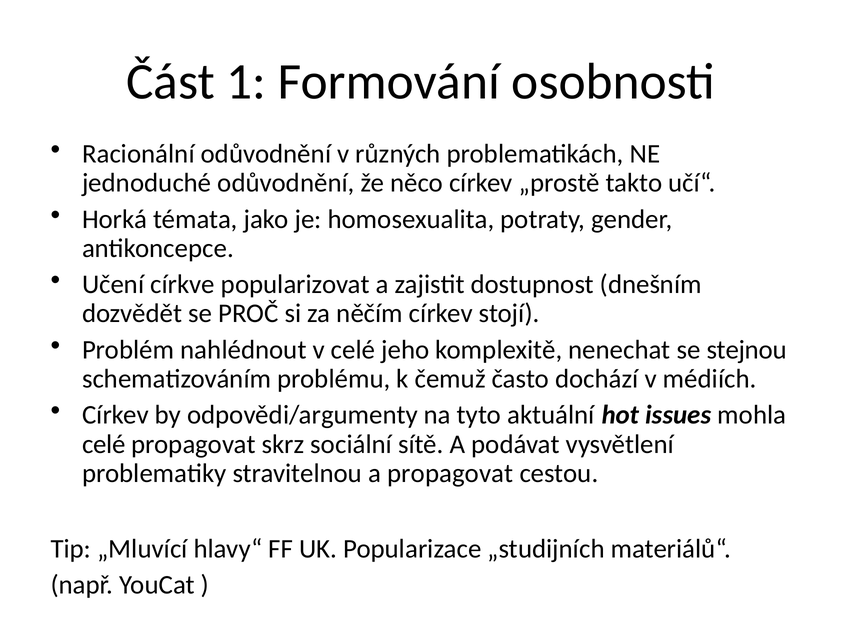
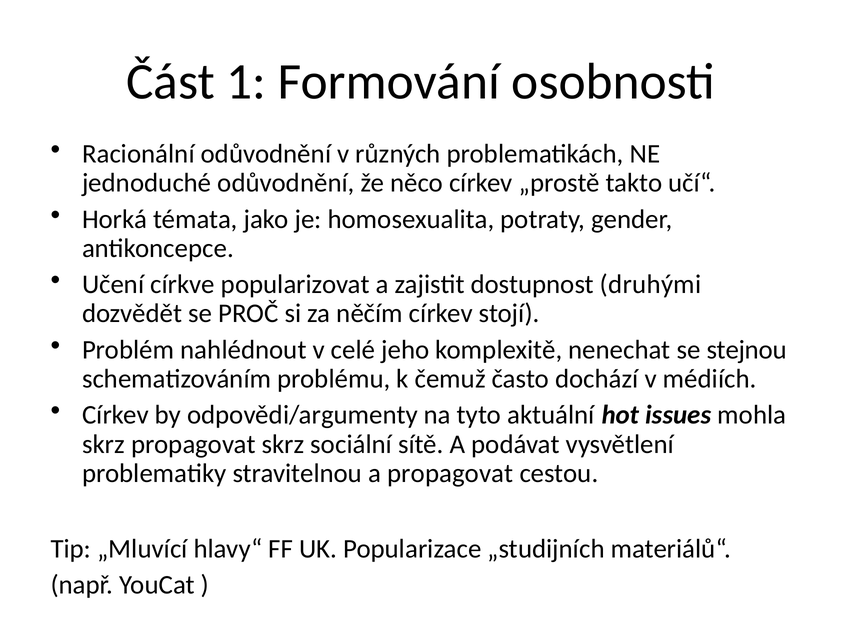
dnešním: dnešním -> druhými
celé at (104, 444): celé -> skrz
